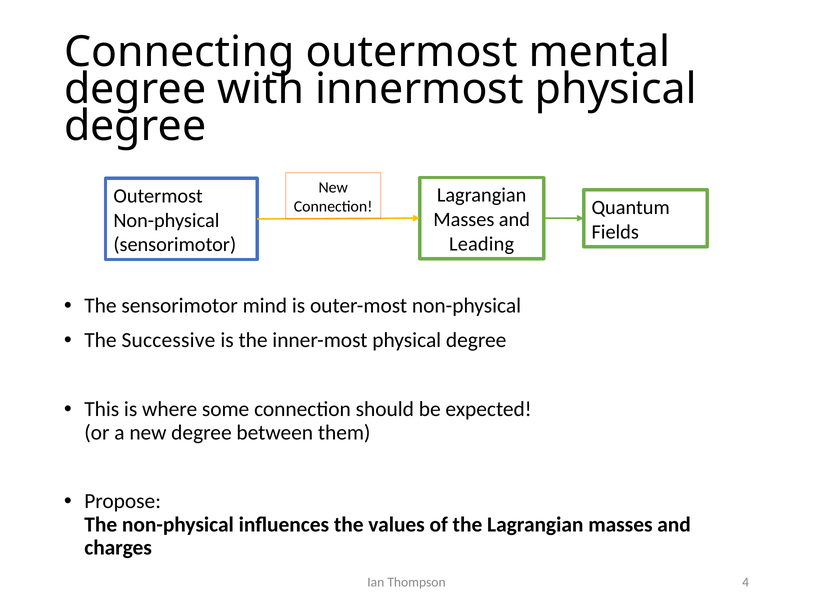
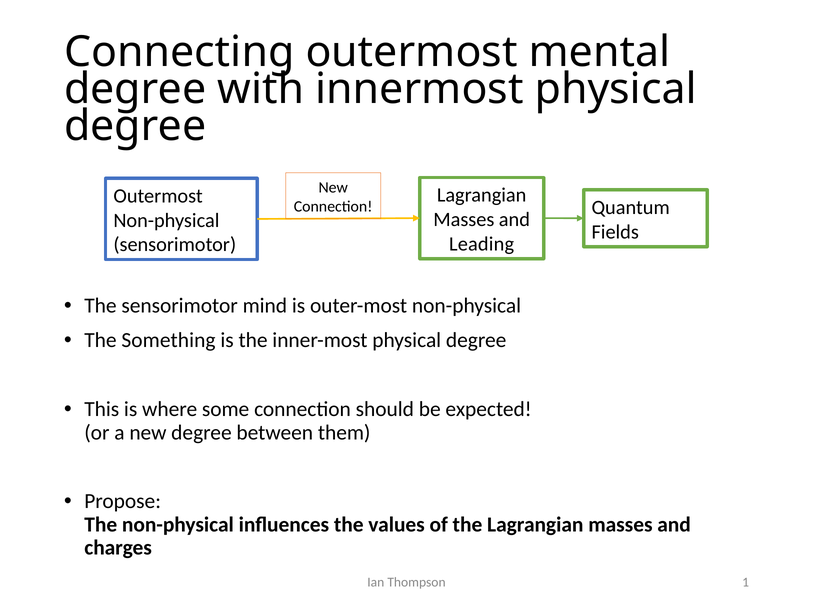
Successive: Successive -> Something
4: 4 -> 1
